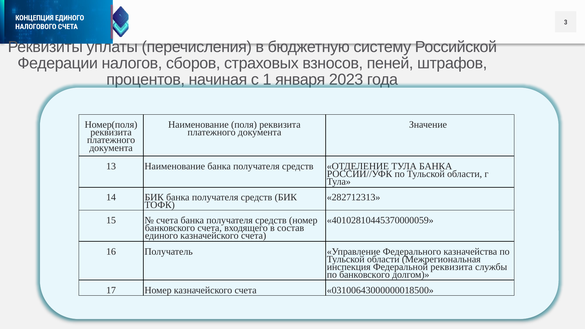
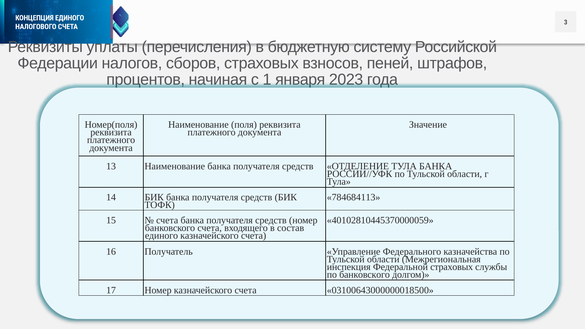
282712313: 282712313 -> 784684113
Федеральной реквизита: реквизита -> страховых
